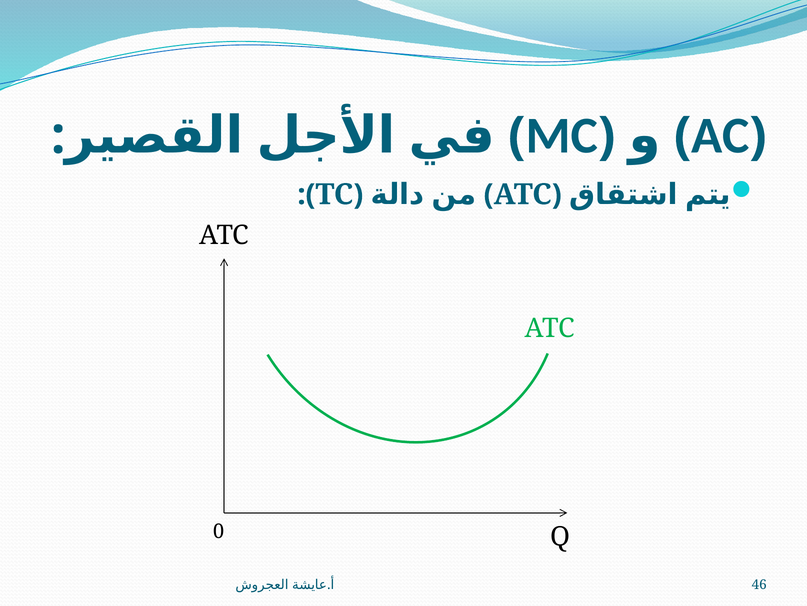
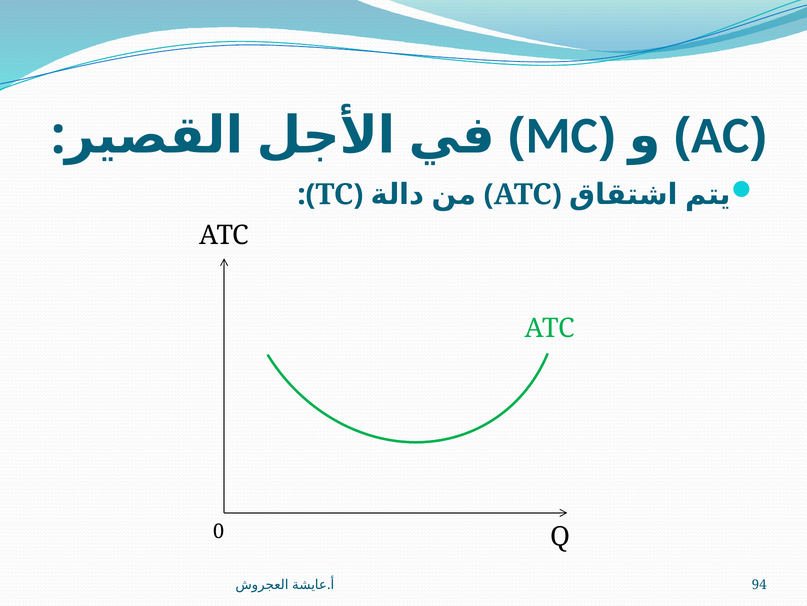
46: 46 -> 94
